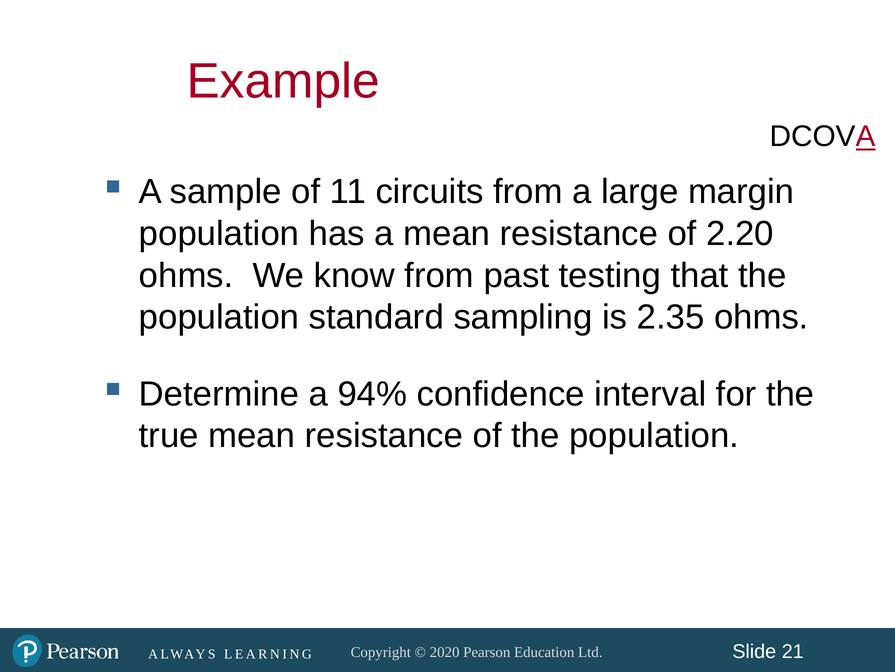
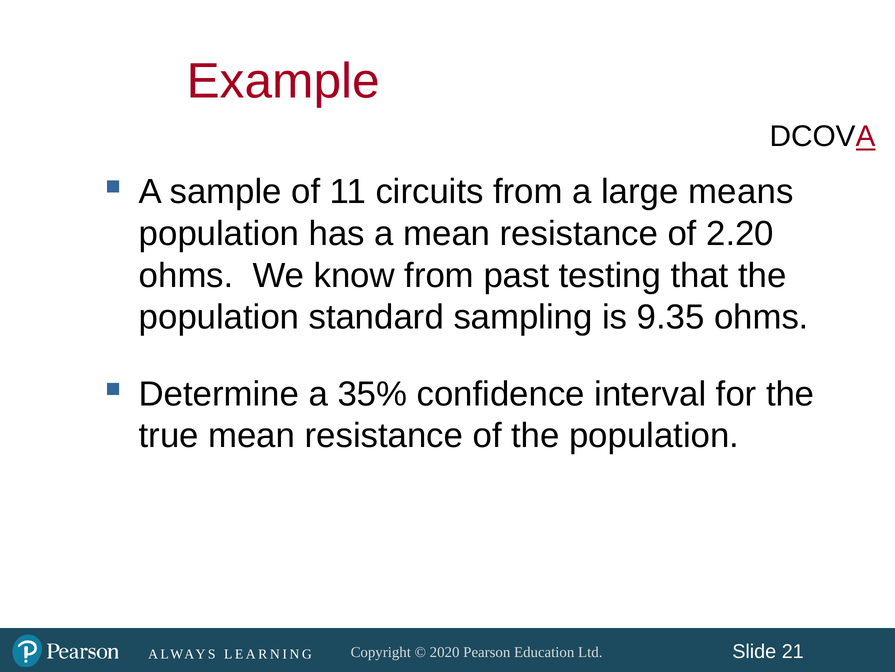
margin: margin -> means
2.35: 2.35 -> 9.35
94%: 94% -> 35%
